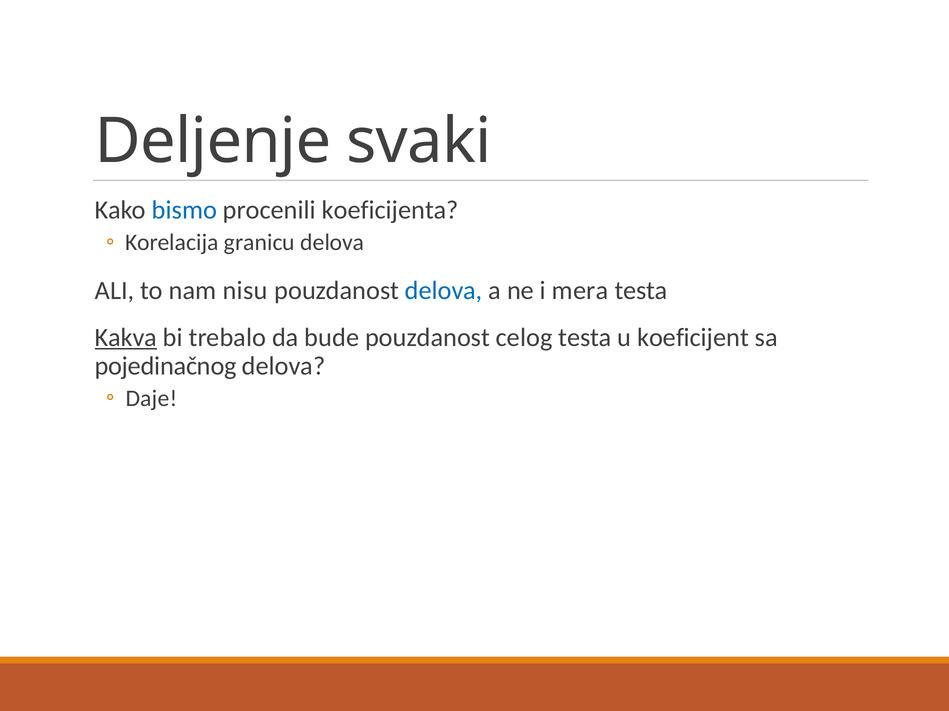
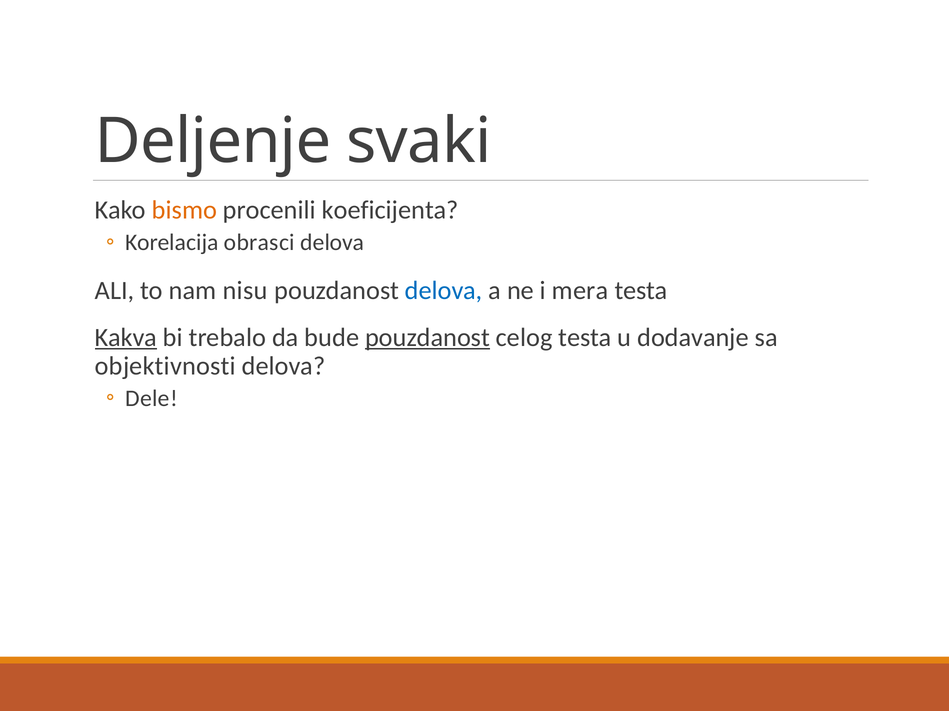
bismo colour: blue -> orange
granicu: granicu -> obrasci
pouzdanost at (428, 338) underline: none -> present
koeficijent: koeficijent -> dodavanje
pojedinačnog: pojedinačnog -> objektivnosti
Daje: Daje -> Dele
